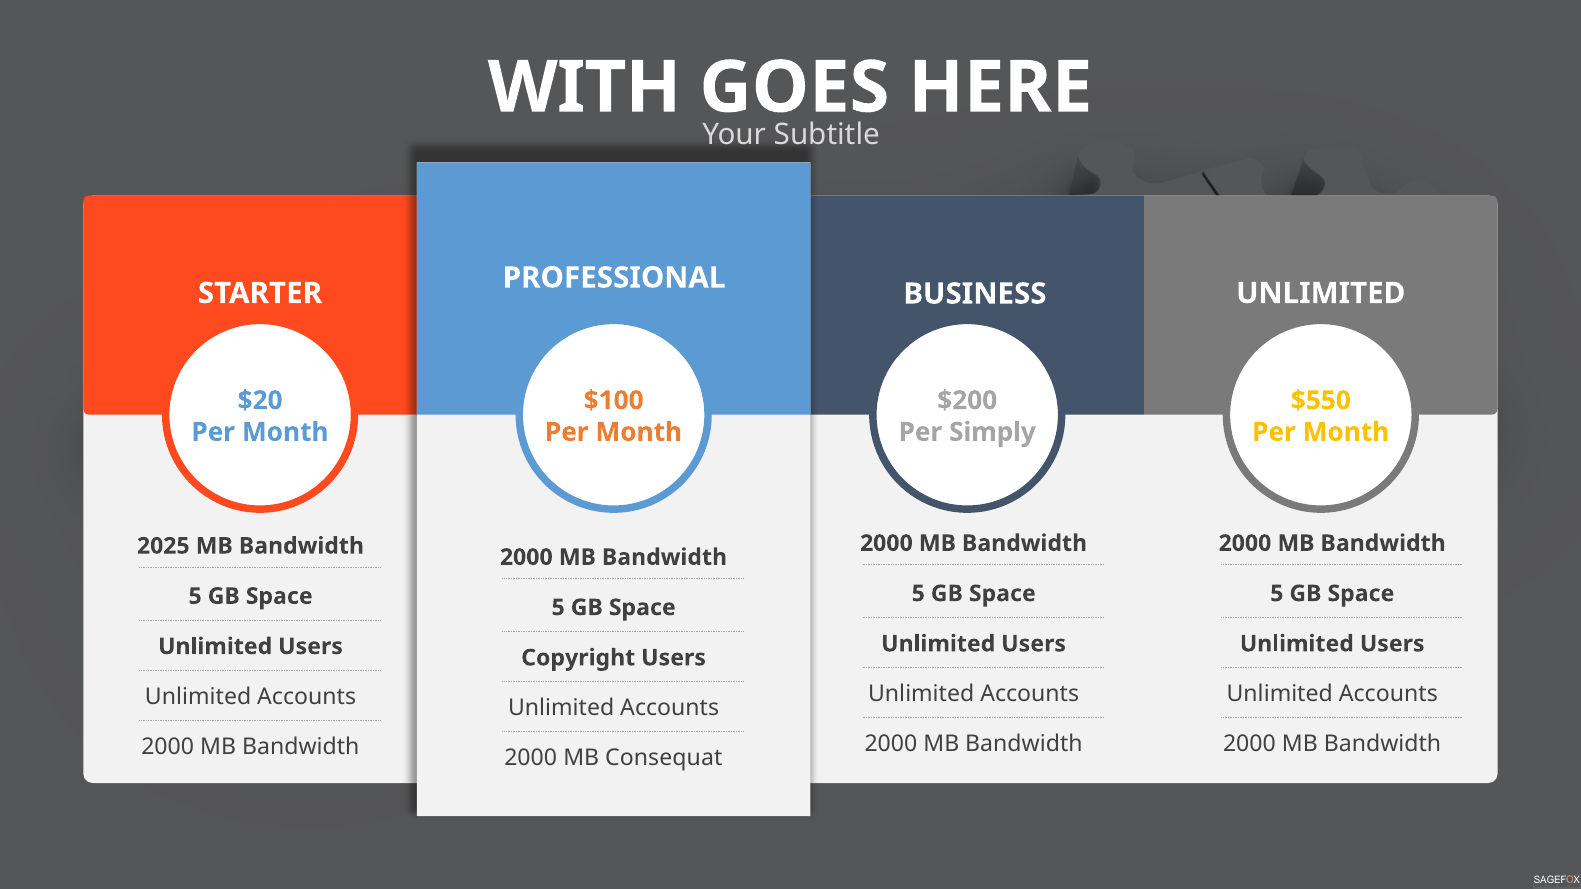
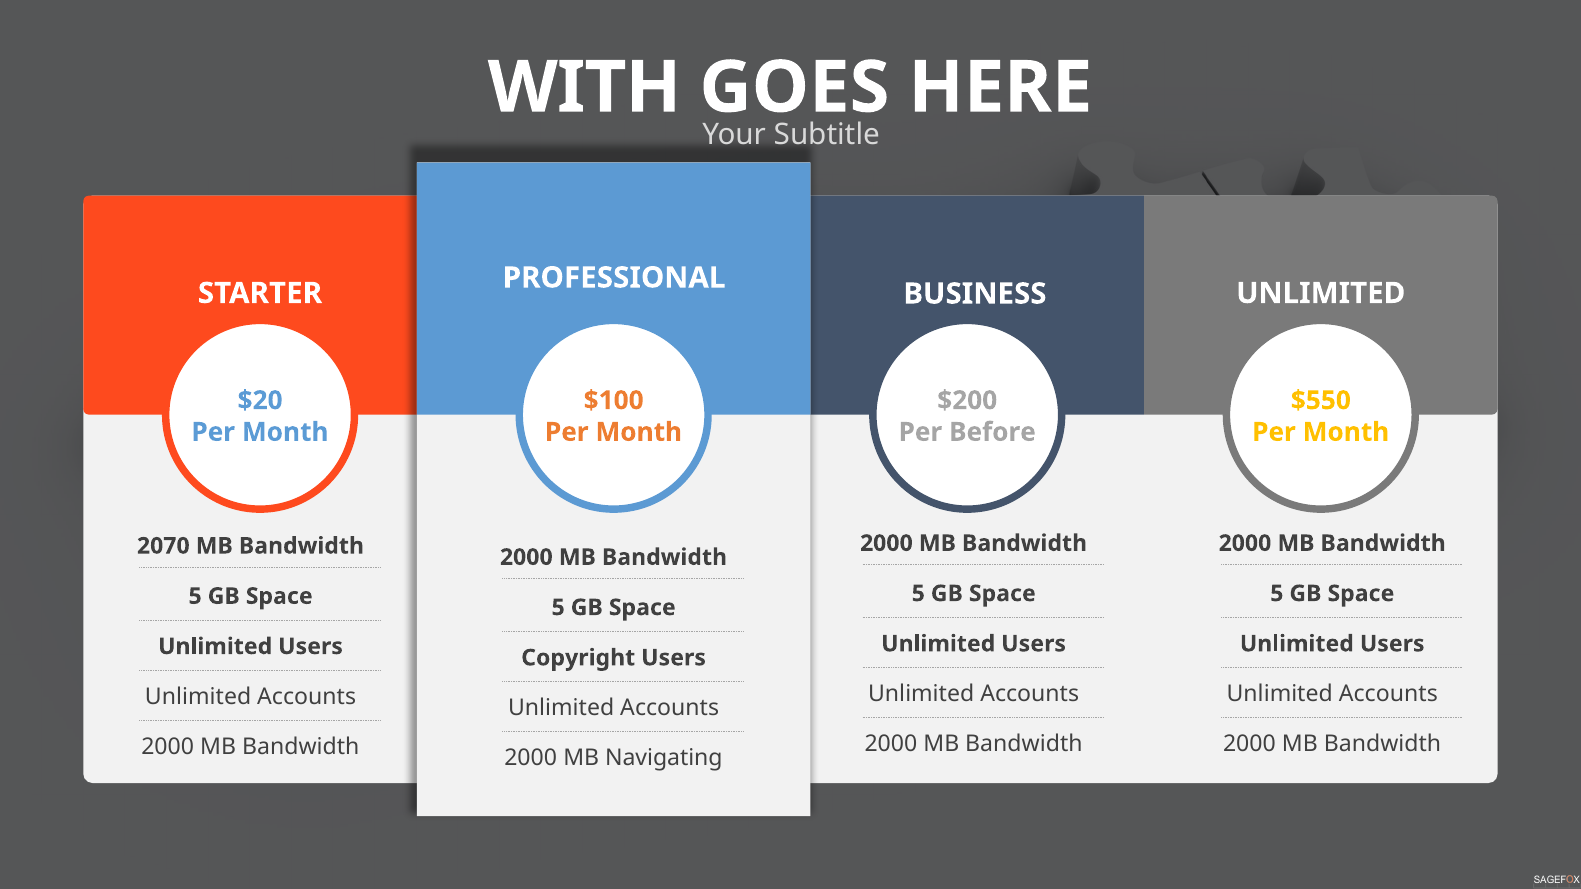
Simply: Simply -> Before
2025: 2025 -> 2070
Consequat: Consequat -> Navigating
